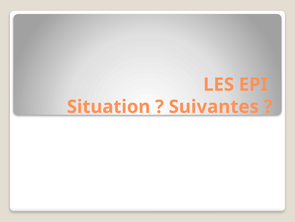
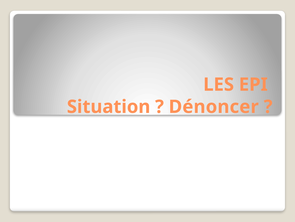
Suivantes: Suivantes -> Dénoncer
